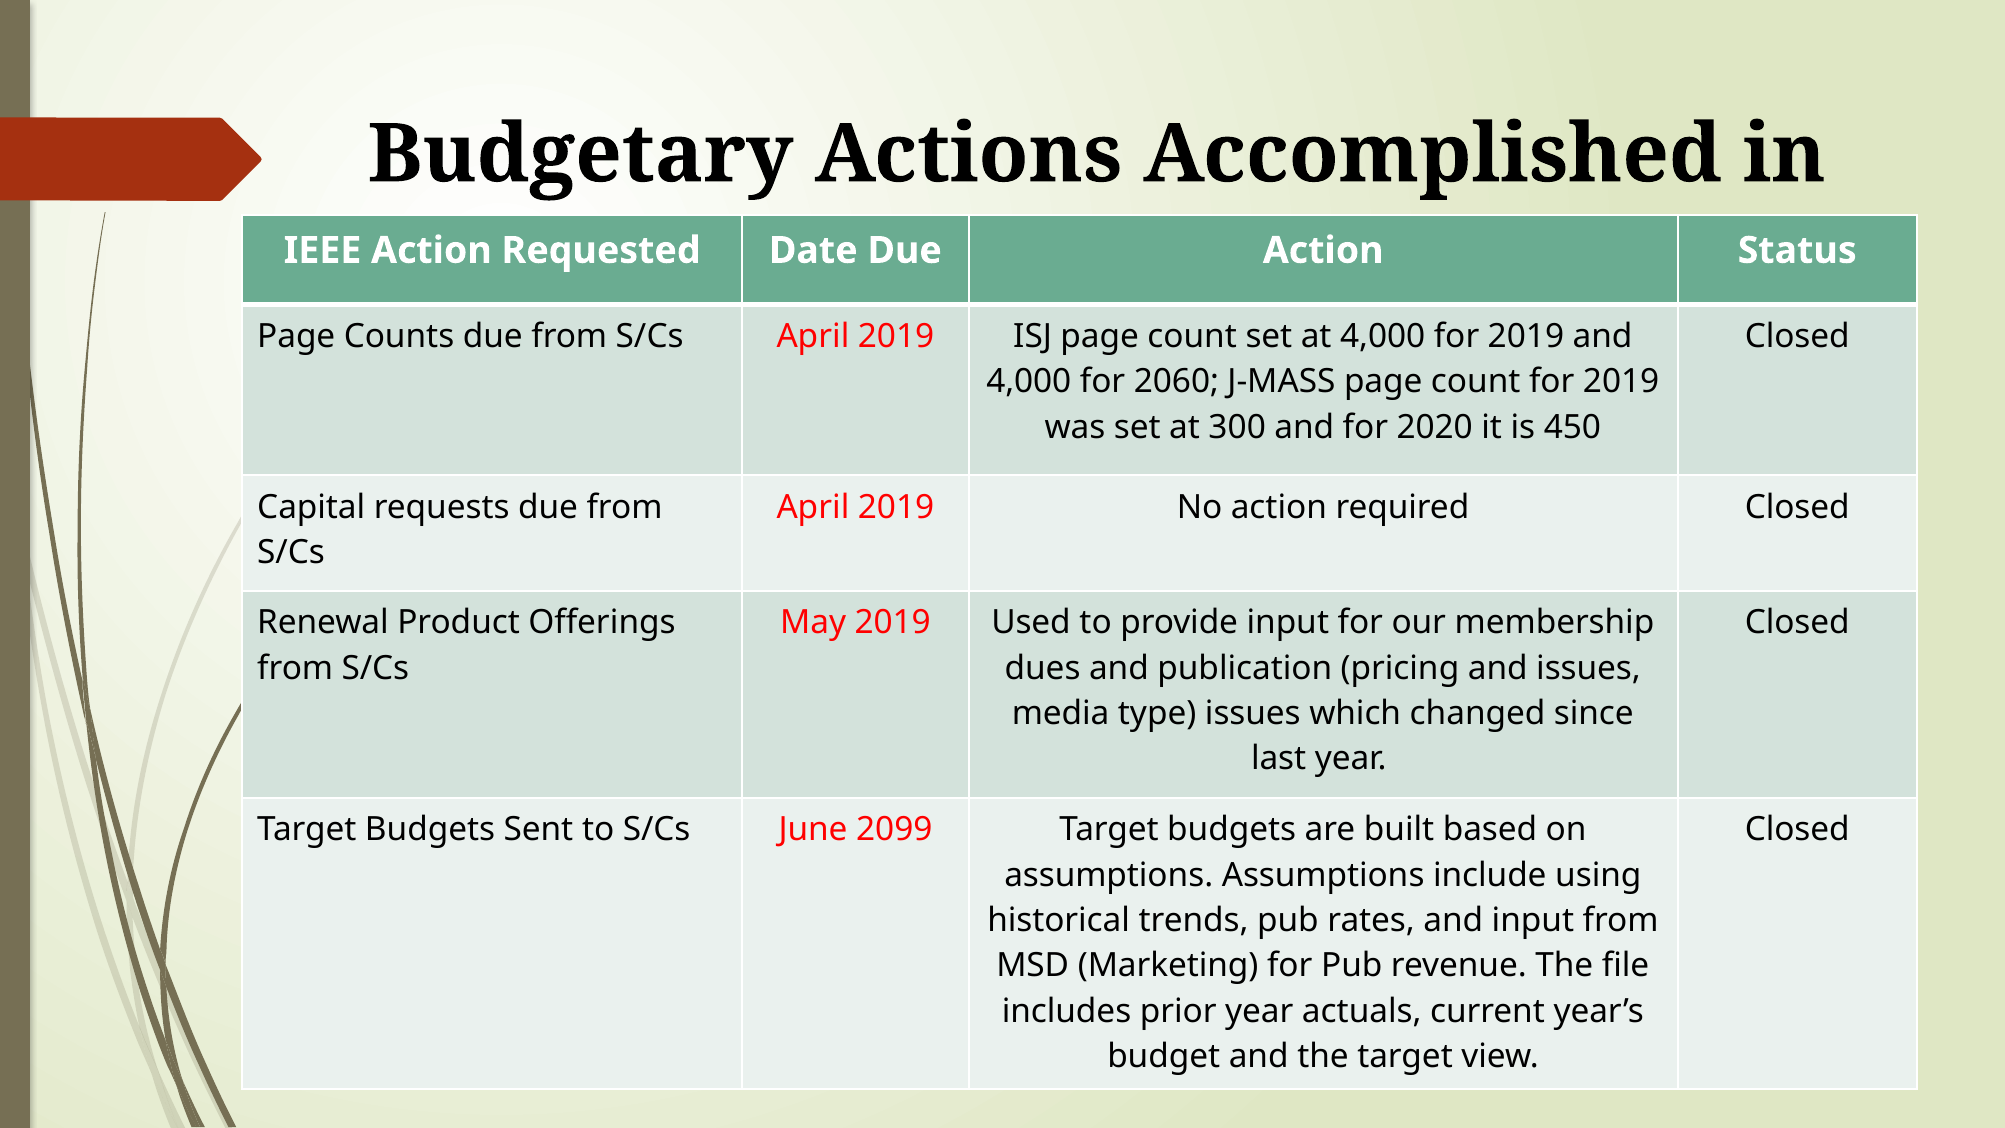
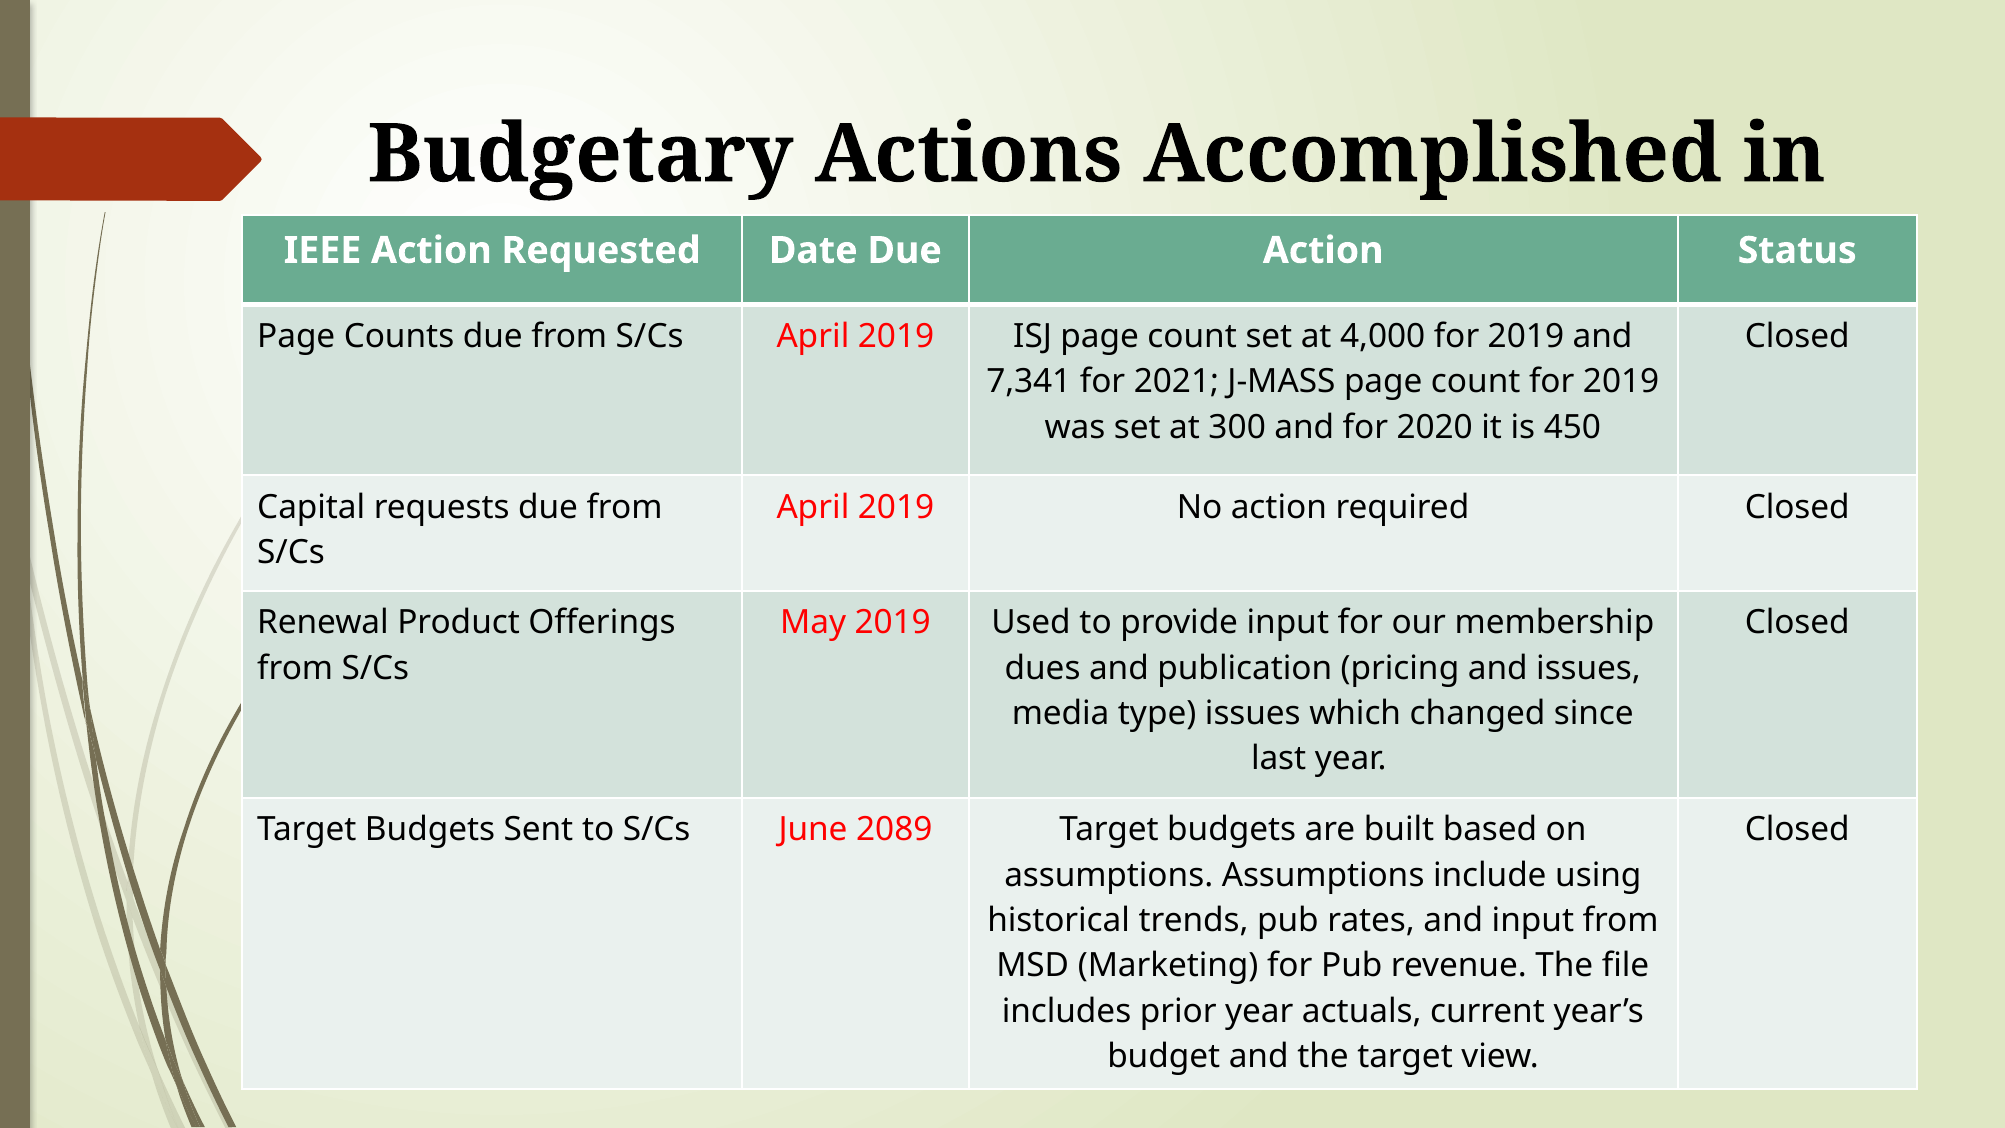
4,000 at (1029, 382): 4,000 -> 7,341
2060: 2060 -> 2021
2099: 2099 -> 2089
